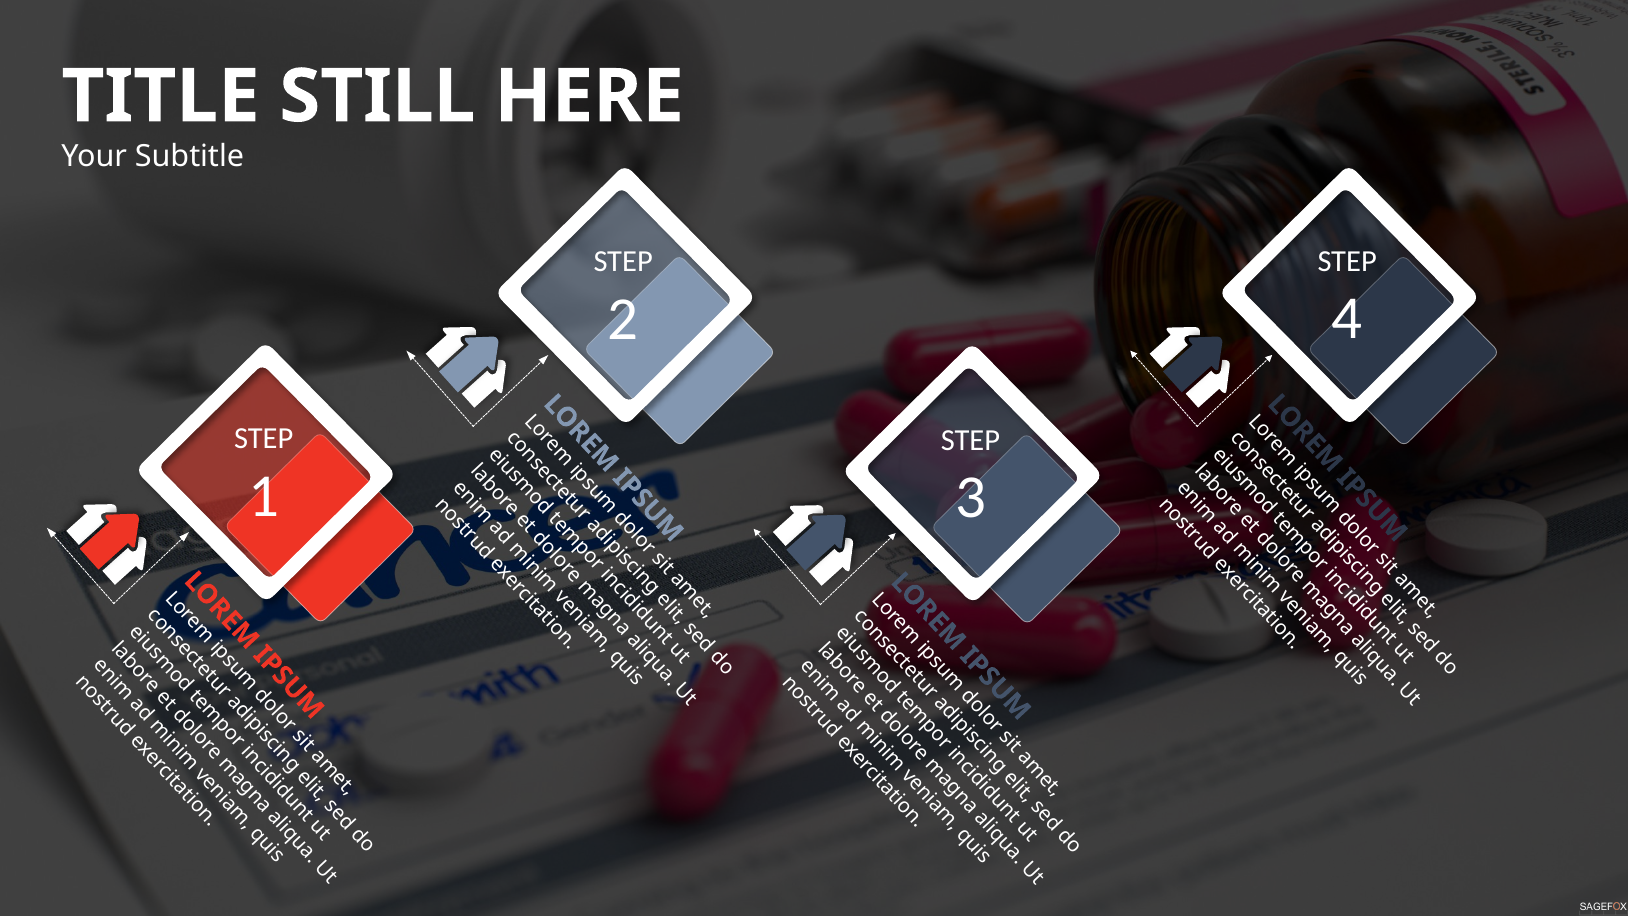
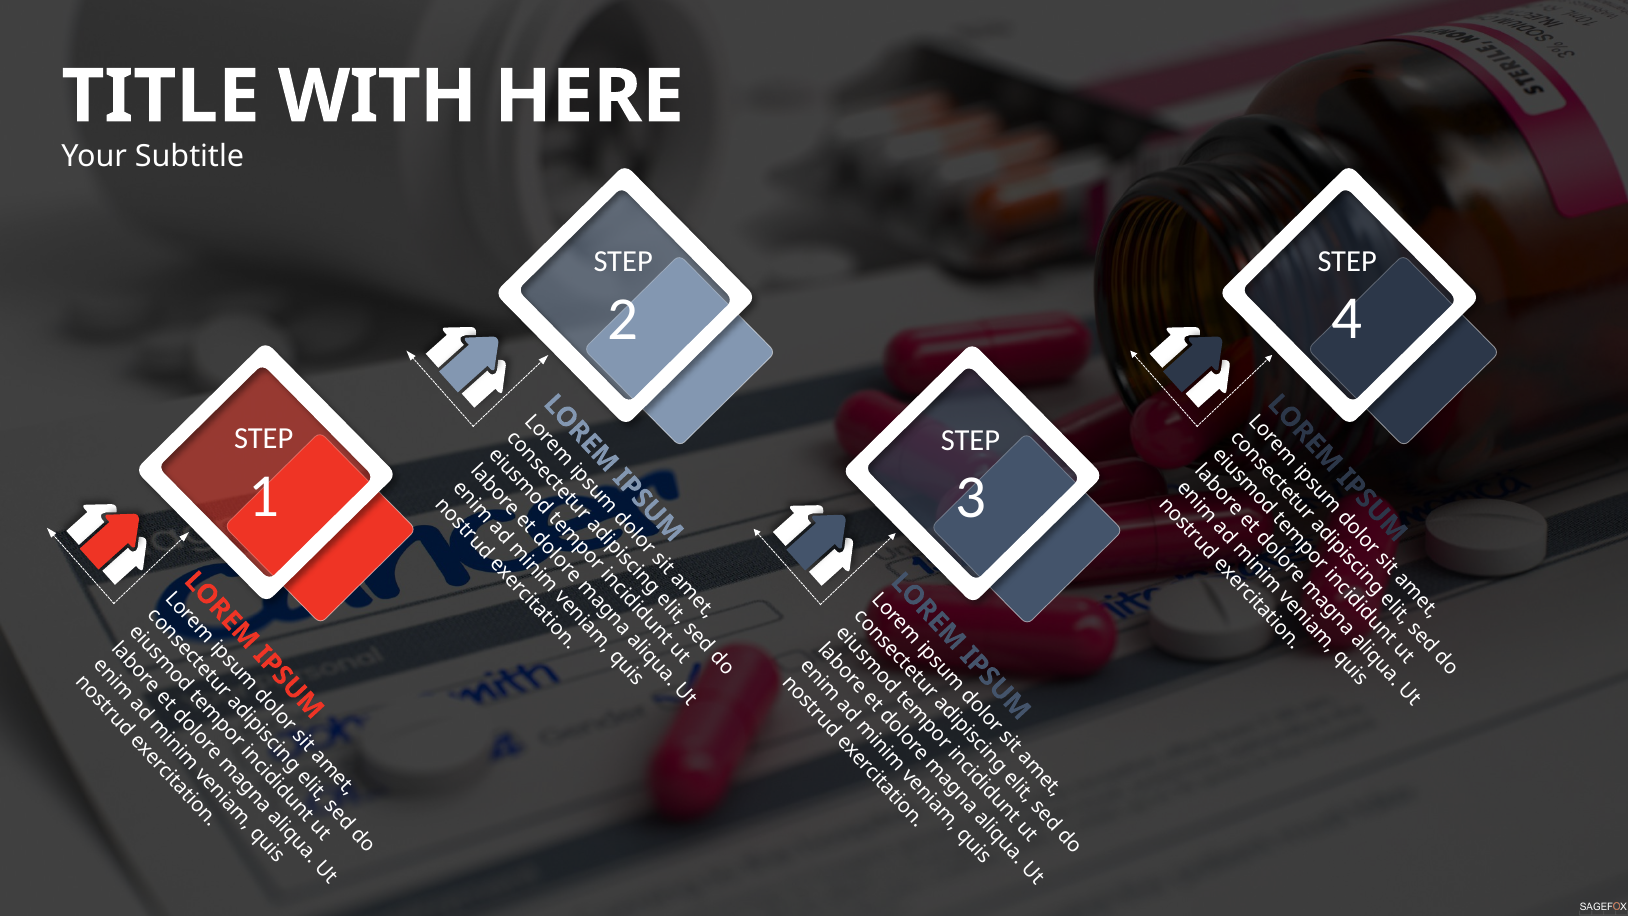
STILL: STILL -> WITH
